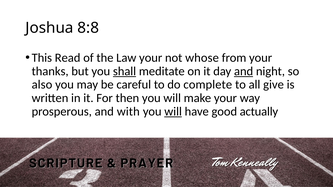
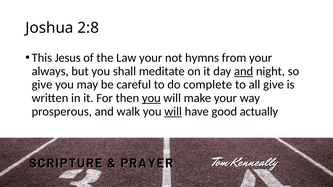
8:8: 8:8 -> 2:8
Read: Read -> Jesus
whose: whose -> hymns
thanks: thanks -> always
shall underline: present -> none
also at (42, 85): also -> give
you at (151, 98) underline: none -> present
with: with -> walk
